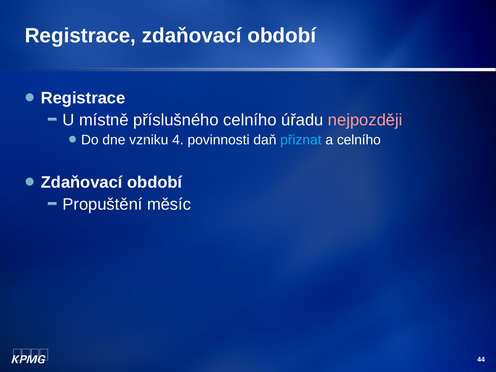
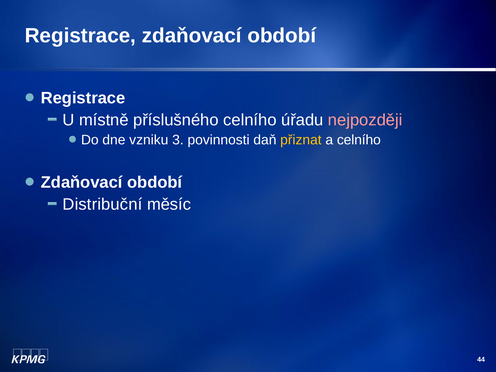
4: 4 -> 3
přiznat colour: light blue -> yellow
Propuštění: Propuštění -> Distribuční
